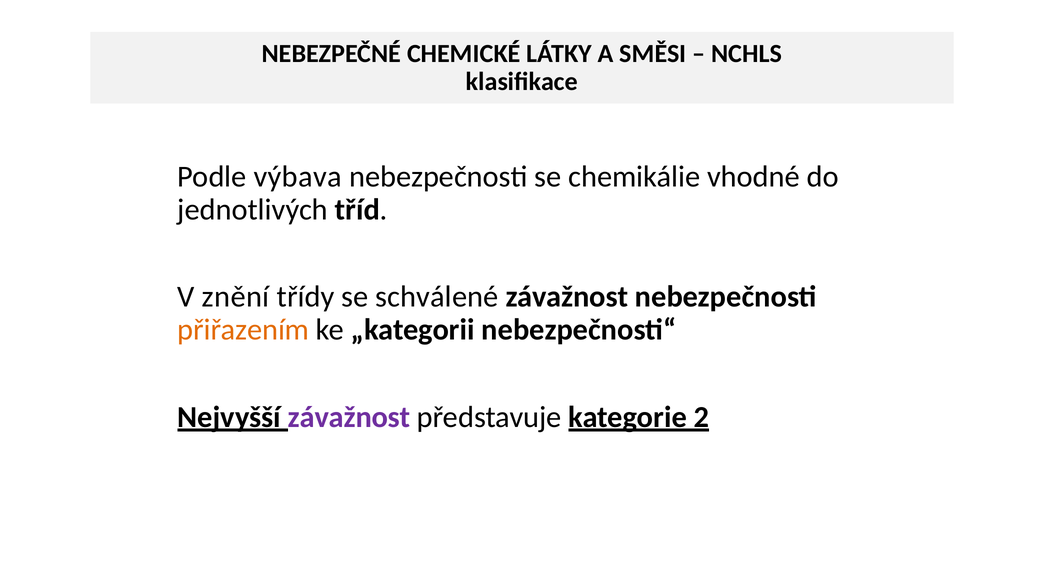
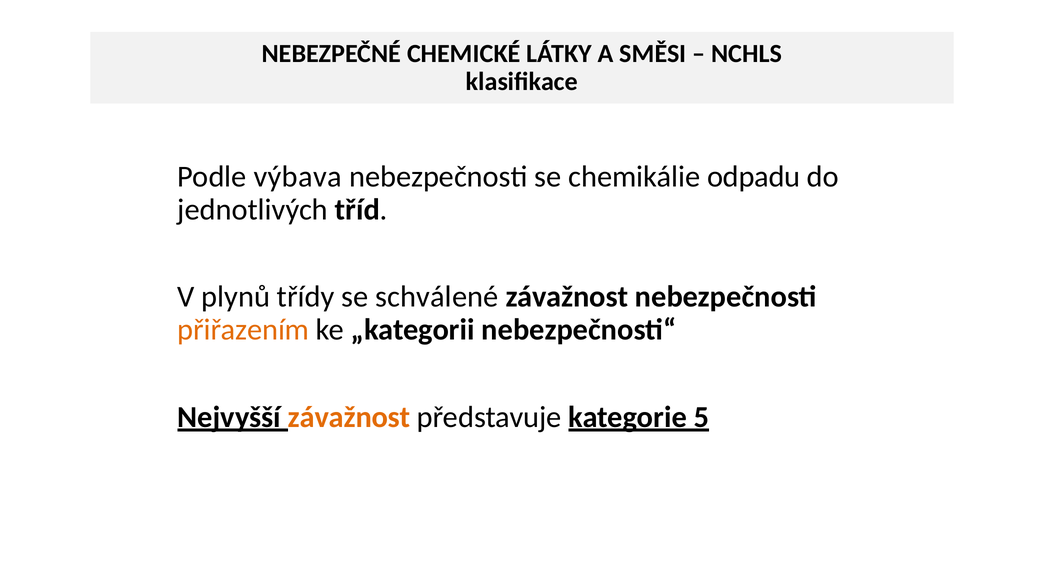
vhodné: vhodné -> odpadu
znění: znění -> plynů
závažnost at (349, 417) colour: purple -> orange
2: 2 -> 5
